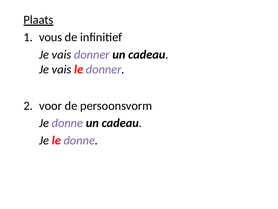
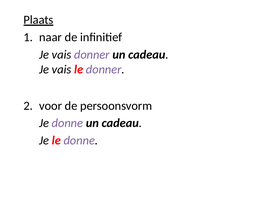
vous: vous -> naar
